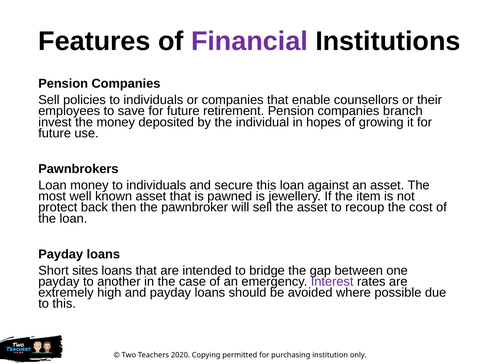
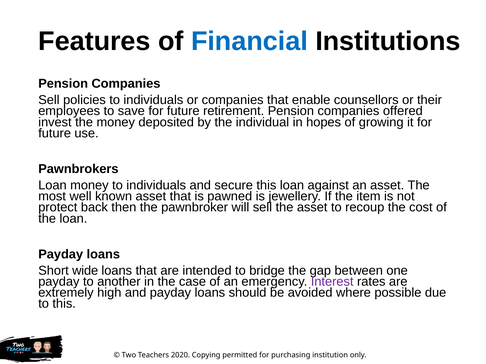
Financial colour: purple -> blue
branch: branch -> offered
sites: sites -> wide
